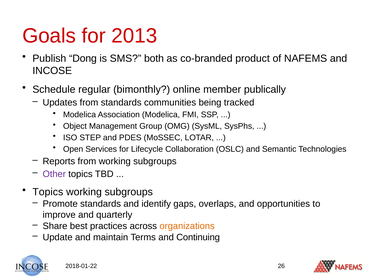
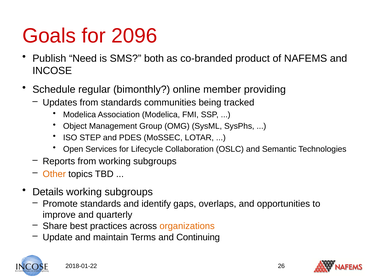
2013: 2013 -> 2096
Dong: Dong -> Need
publically: publically -> providing
Other colour: purple -> orange
Topics at (48, 191): Topics -> Details
